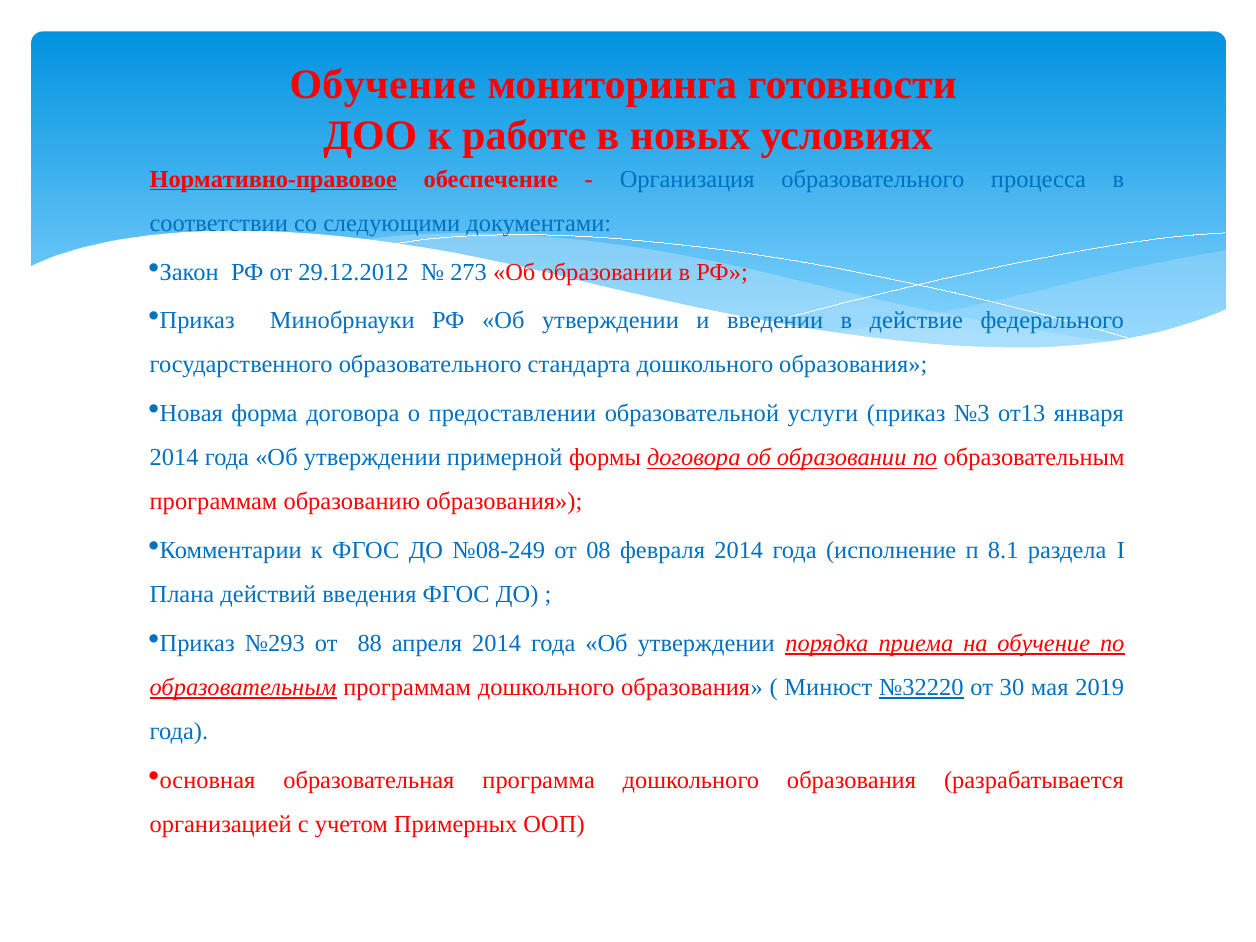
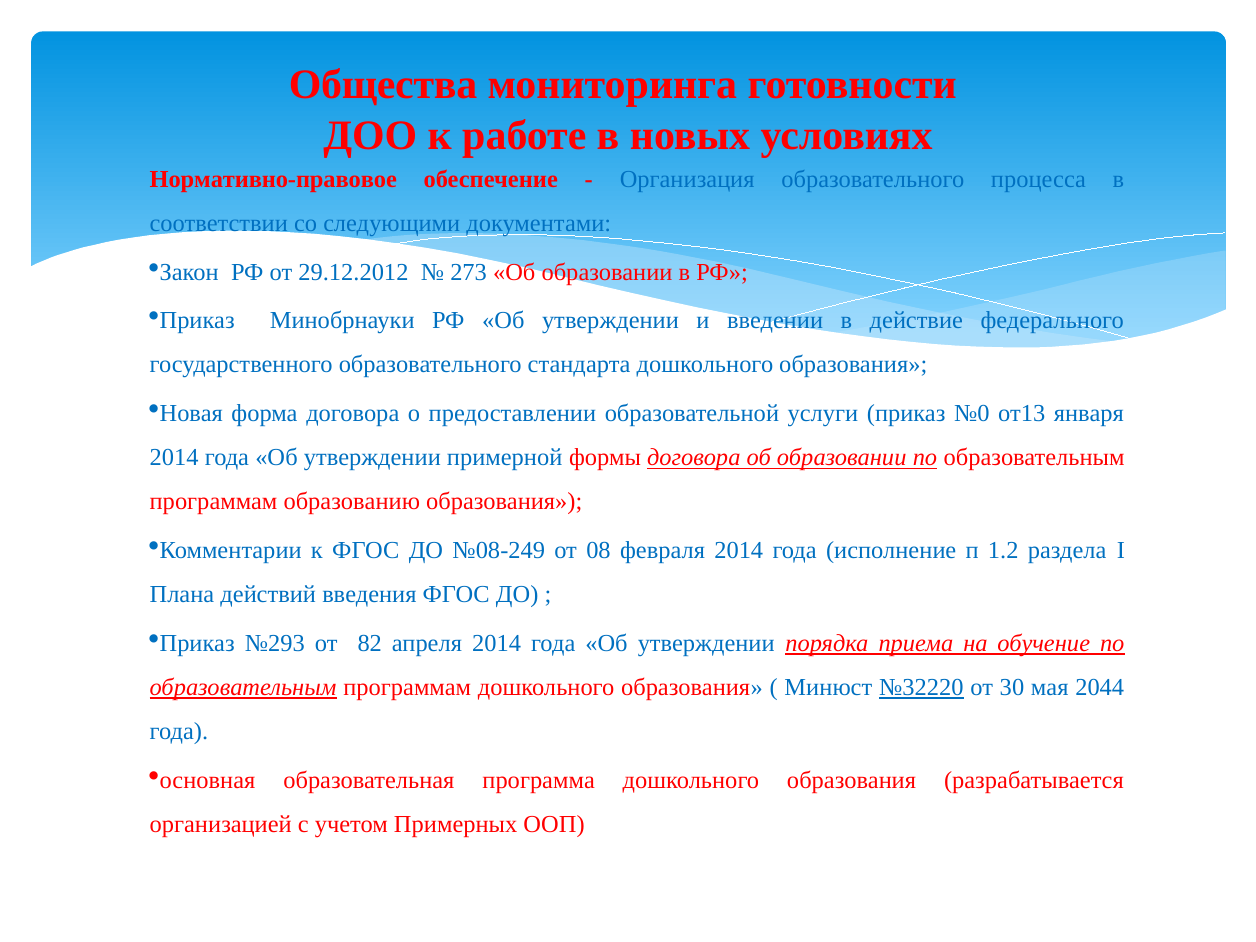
Обучение at (383, 85): Обучение -> Общества
Нормативно-правовое underline: present -> none
№3: №3 -> №0
8.1: 8.1 -> 1.2
88: 88 -> 82
2019: 2019 -> 2044
